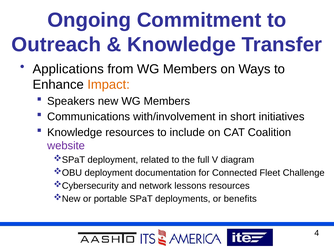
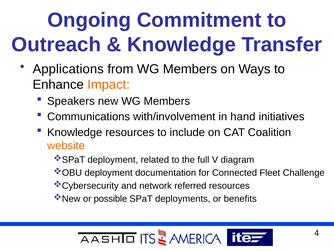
short: short -> hand
website colour: purple -> orange
lessons: lessons -> referred
portable: portable -> possible
